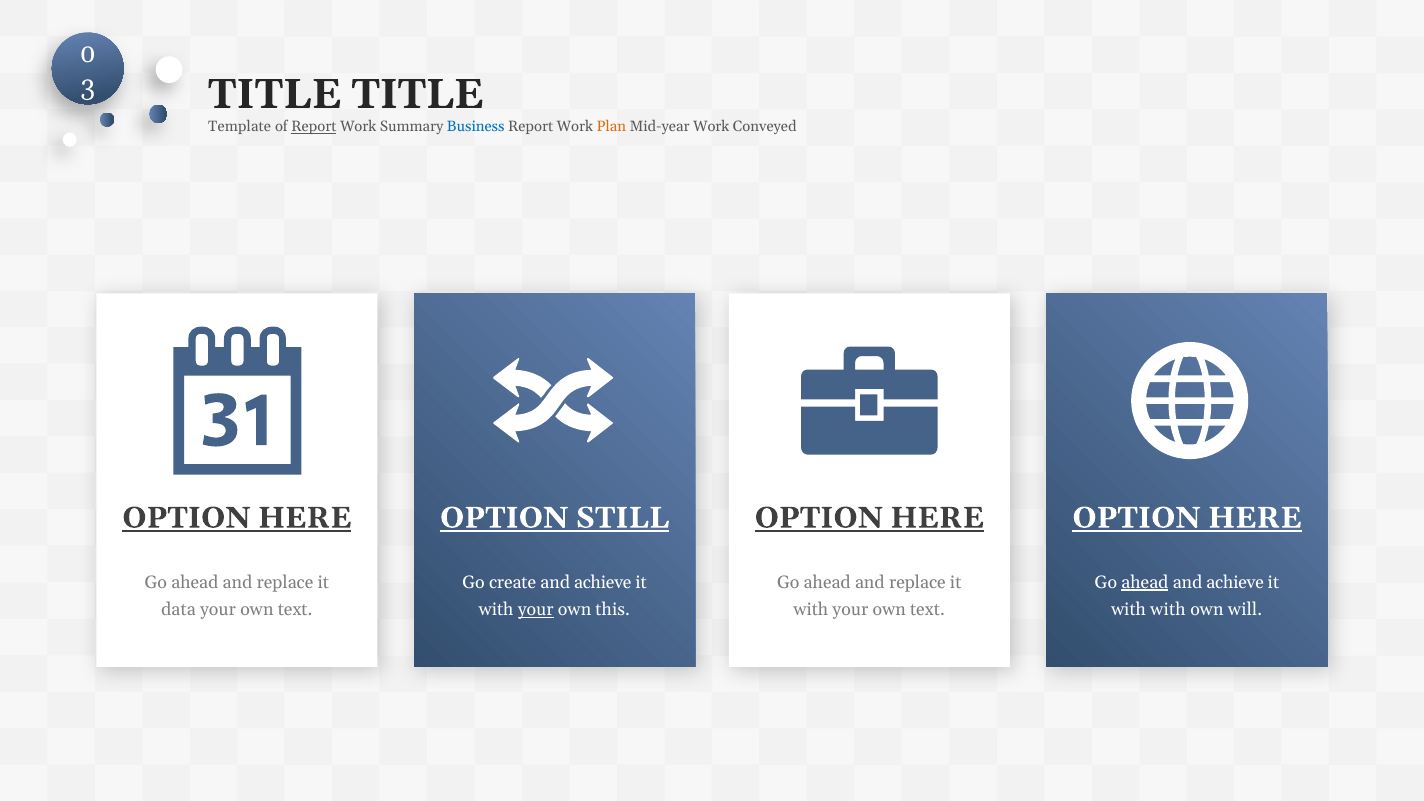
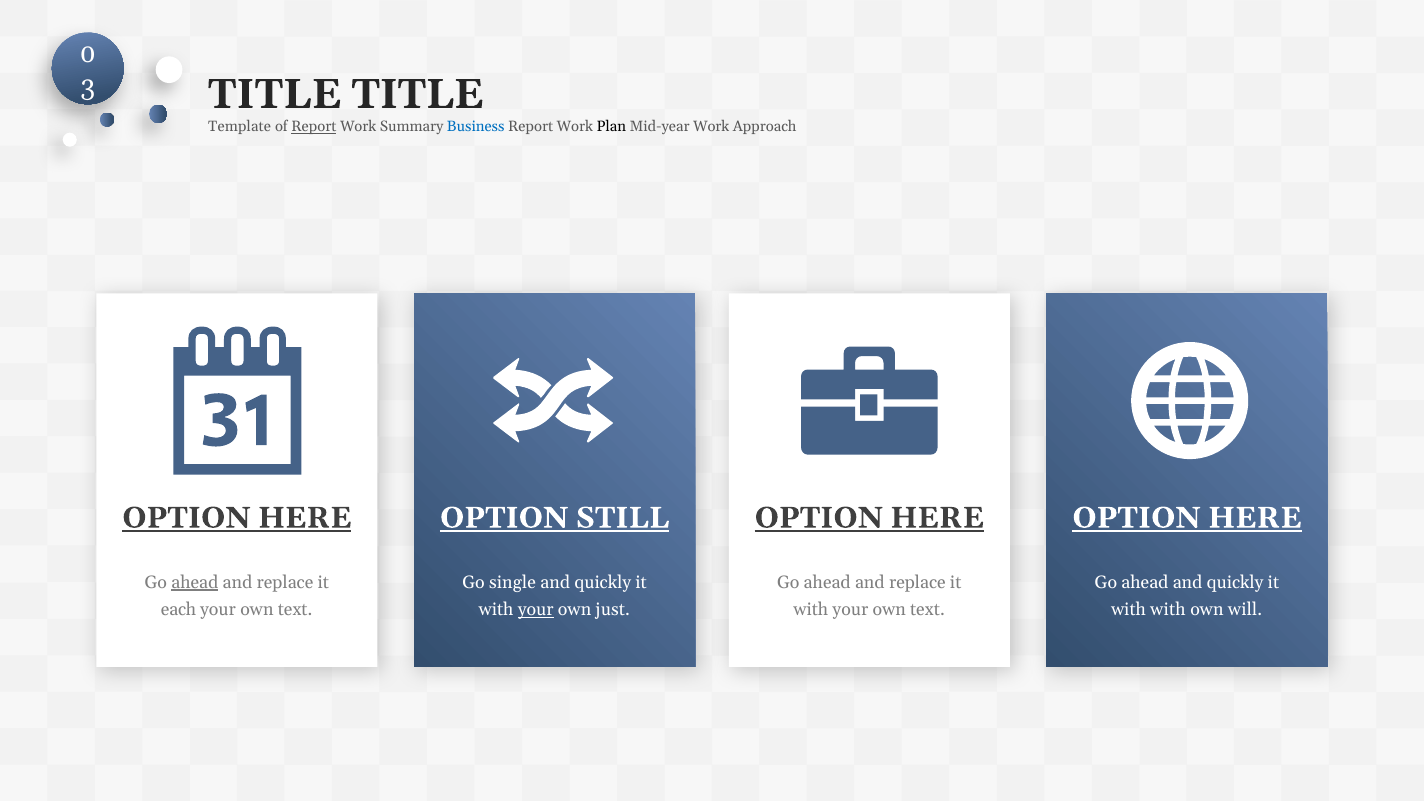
Plan colour: orange -> black
Conveyed: Conveyed -> Approach
ahead at (195, 582) underline: none -> present
create: create -> single
achieve at (603, 582): achieve -> quickly
ahead at (1145, 582) underline: present -> none
achieve at (1235, 582): achieve -> quickly
data: data -> each
this: this -> just
